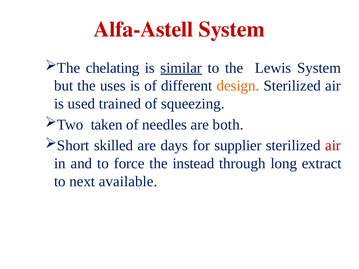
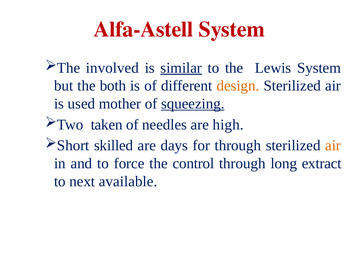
chelating: chelating -> involved
uses: uses -> both
trained: trained -> mother
squeezing underline: none -> present
both: both -> high
for supplier: supplier -> through
air at (333, 146) colour: red -> orange
instead: instead -> control
